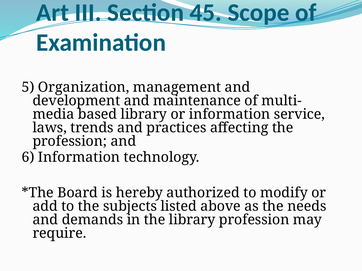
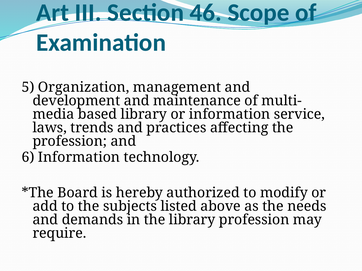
45: 45 -> 46
